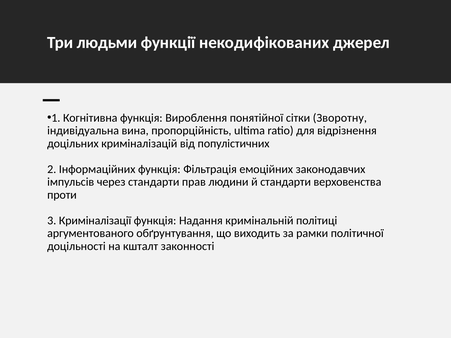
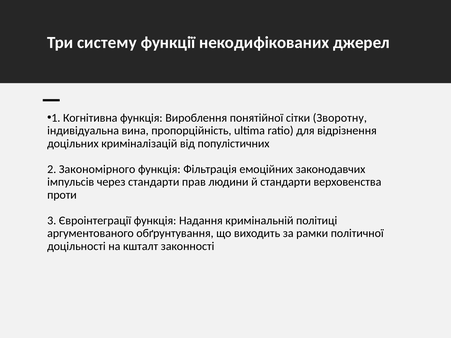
людьми: людьми -> систему
Інформаційних: Інформаційних -> Закономірного
Криміналізації: Криміналізації -> Євроінтеграції
